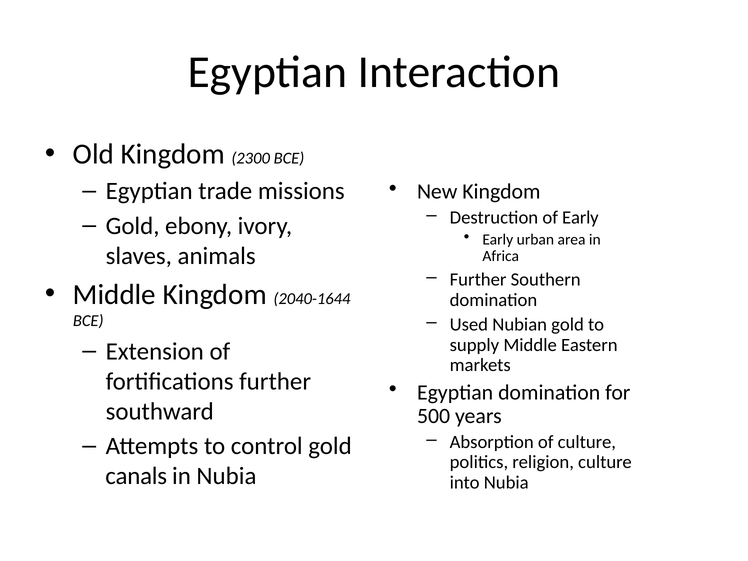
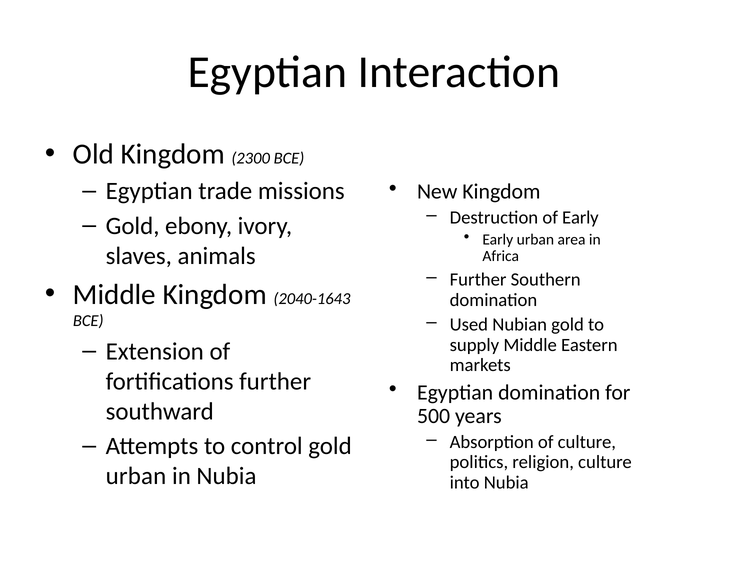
2040-1644: 2040-1644 -> 2040-1643
canals at (136, 476): canals -> urban
